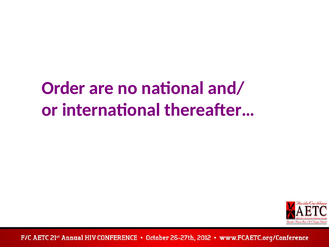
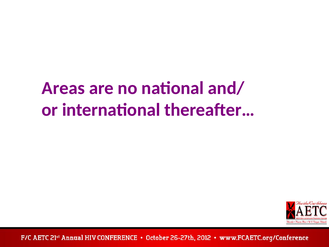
Order: Order -> Areas
